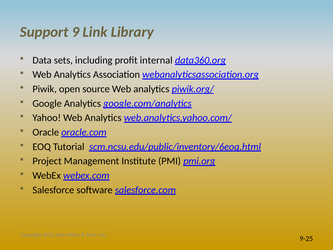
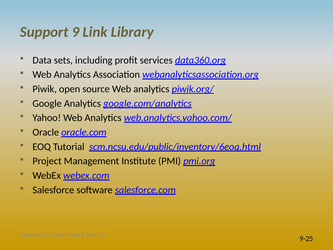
internal: internal -> services
